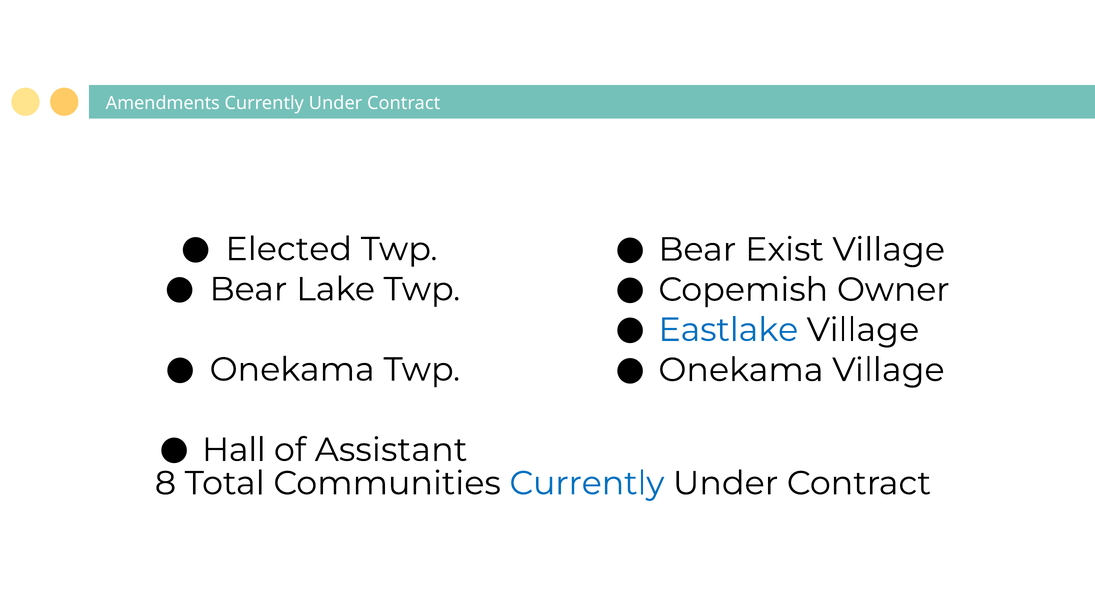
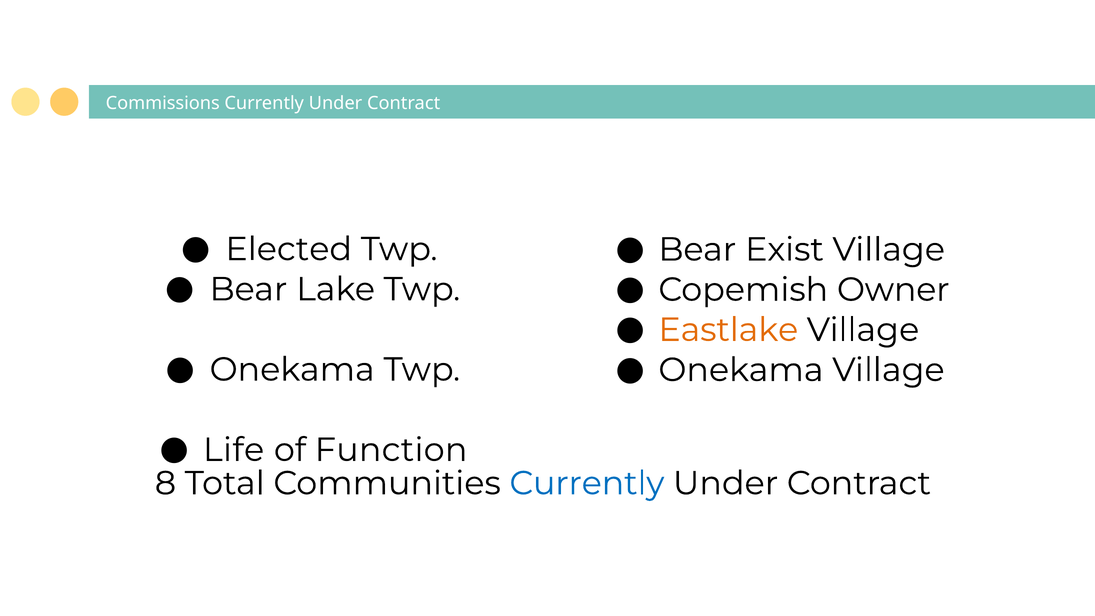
Amendments: Amendments -> Commissions
Eastlake colour: blue -> orange
Hall: Hall -> Life
Assistant: Assistant -> Function
